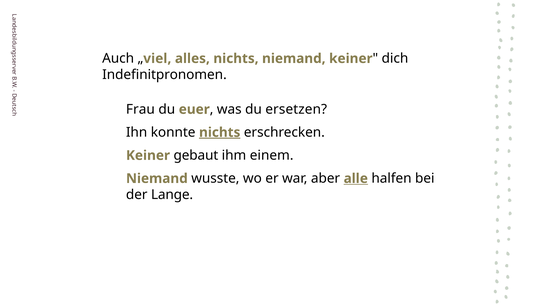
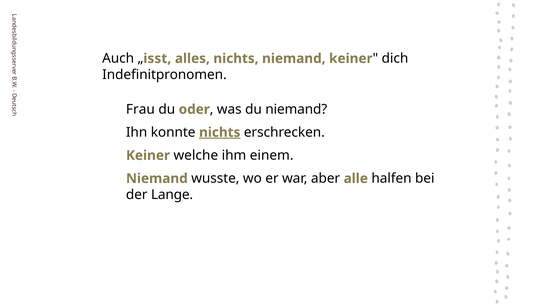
viel: viel -> isst
euer: euer -> oder
du ersetzen: ersetzen -> niemand
gebaut: gebaut -> welche
alle underline: present -> none
